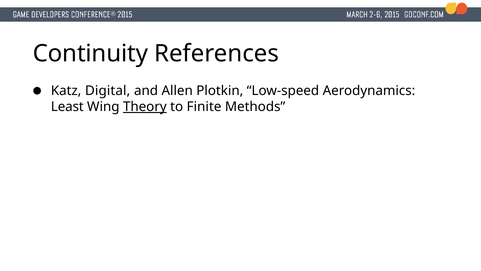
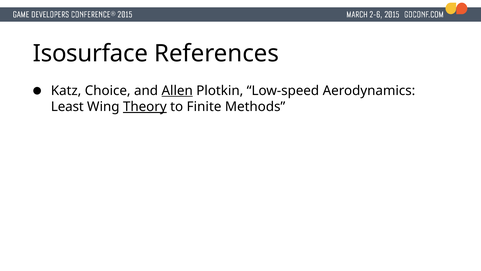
Continuity: Continuity -> Isosurface
Digital: Digital -> Choice
Allen underline: none -> present
